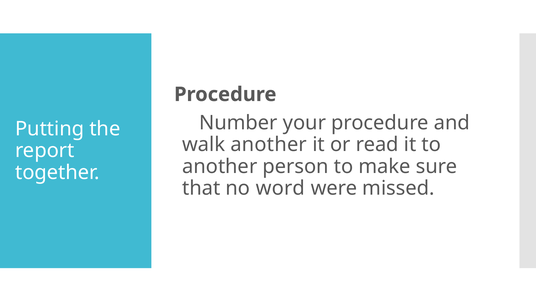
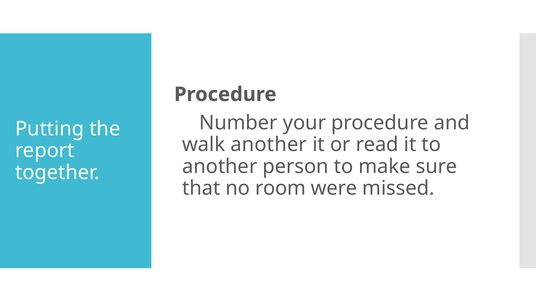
word: word -> room
